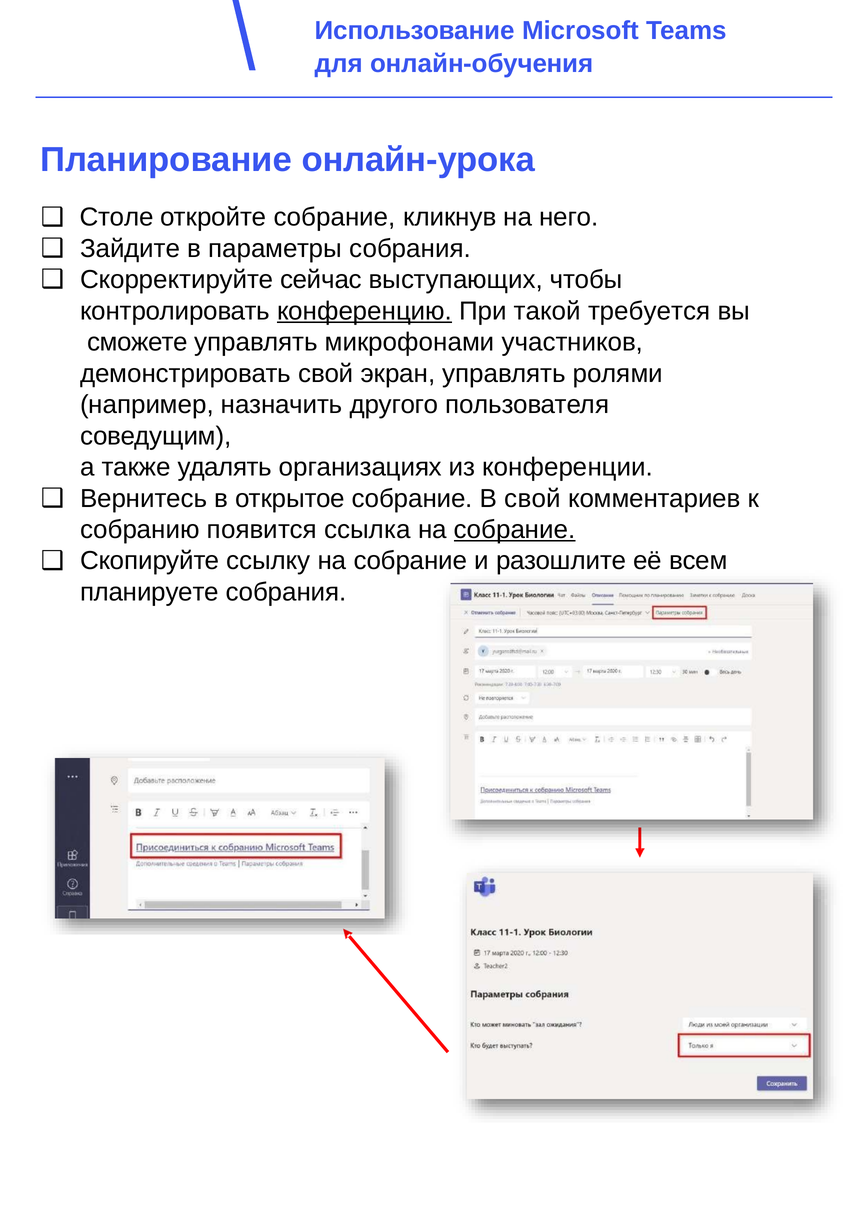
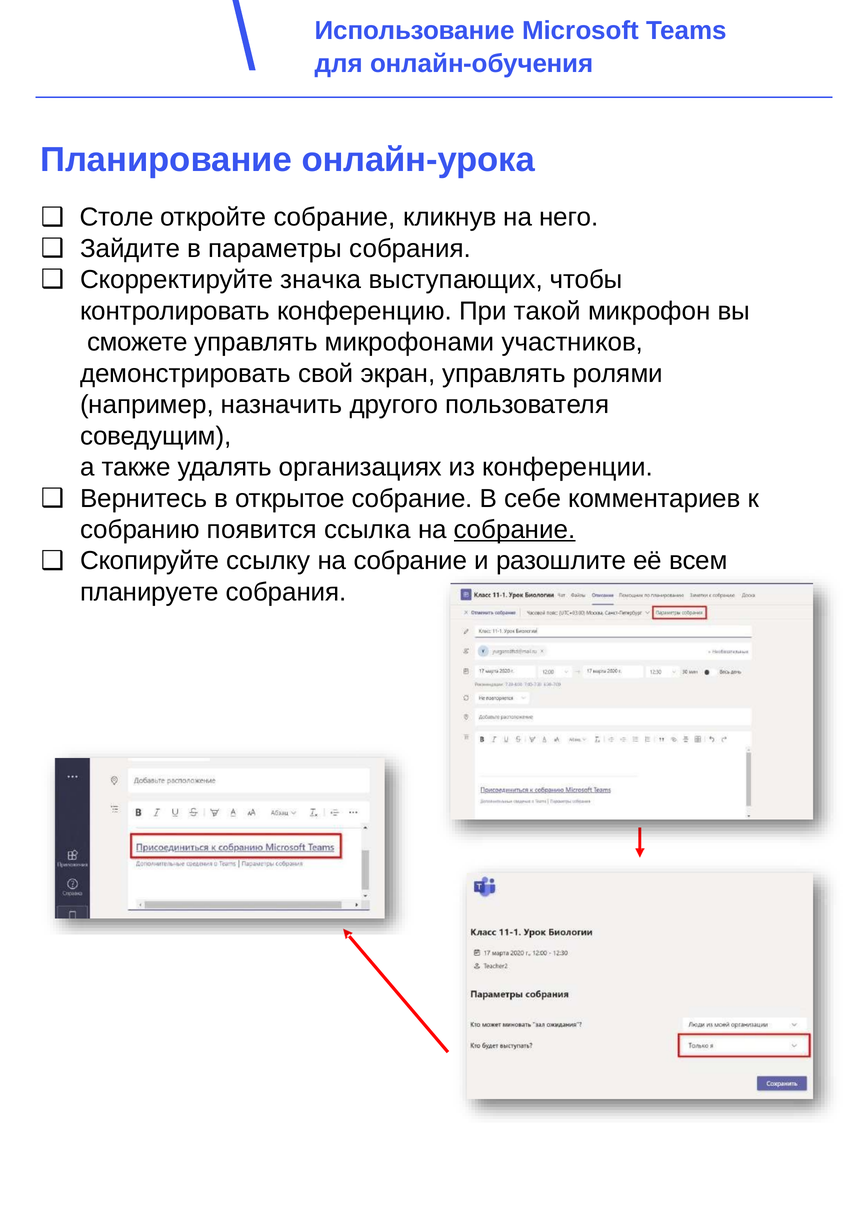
сейчас: сейчас -> значка
конференцию underline: present -> none
требуется: требуется -> микрофон
В свой: свой -> себе
